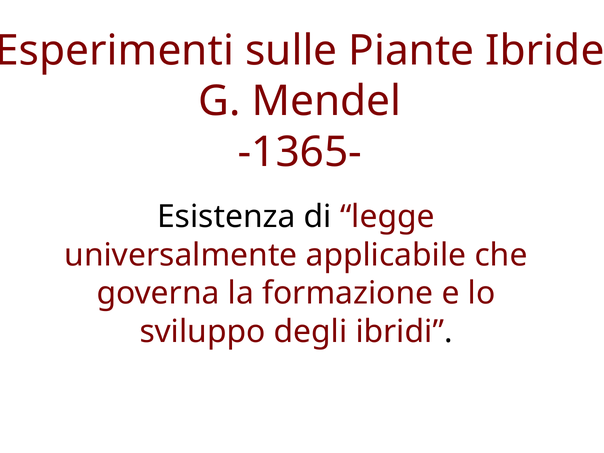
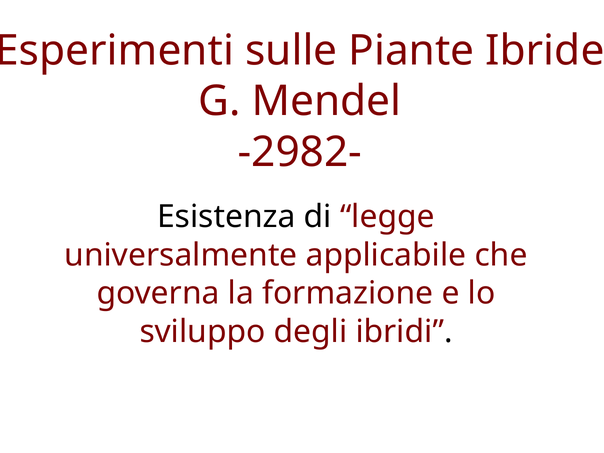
-1365-: -1365- -> -2982-
